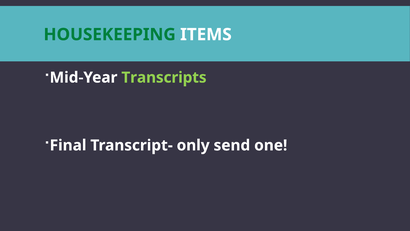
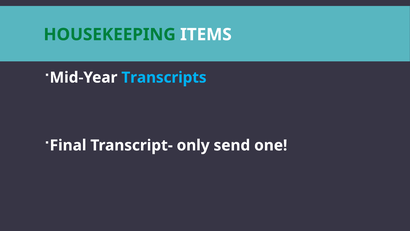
Transcripts colour: light green -> light blue
